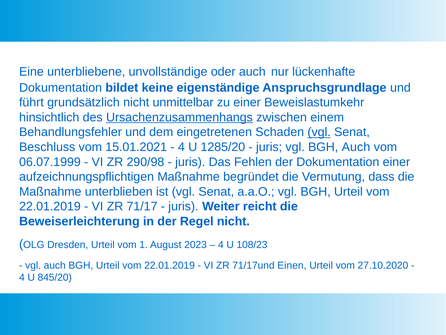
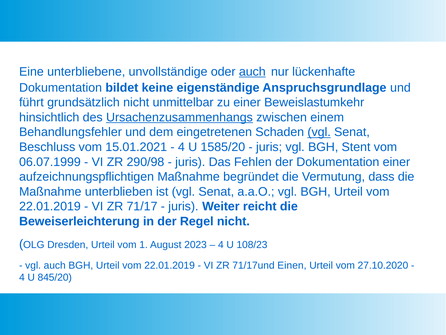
auch at (252, 72) underline: none -> present
1285/20: 1285/20 -> 1585/20
BGH Auch: Auch -> Stent
